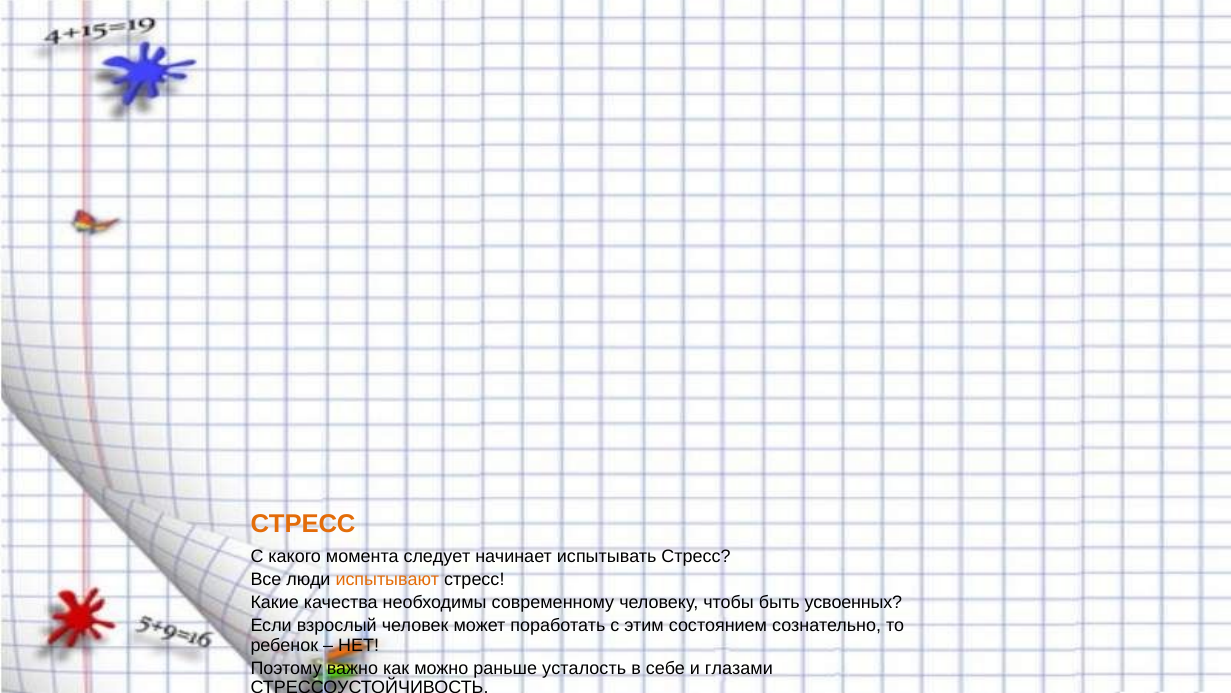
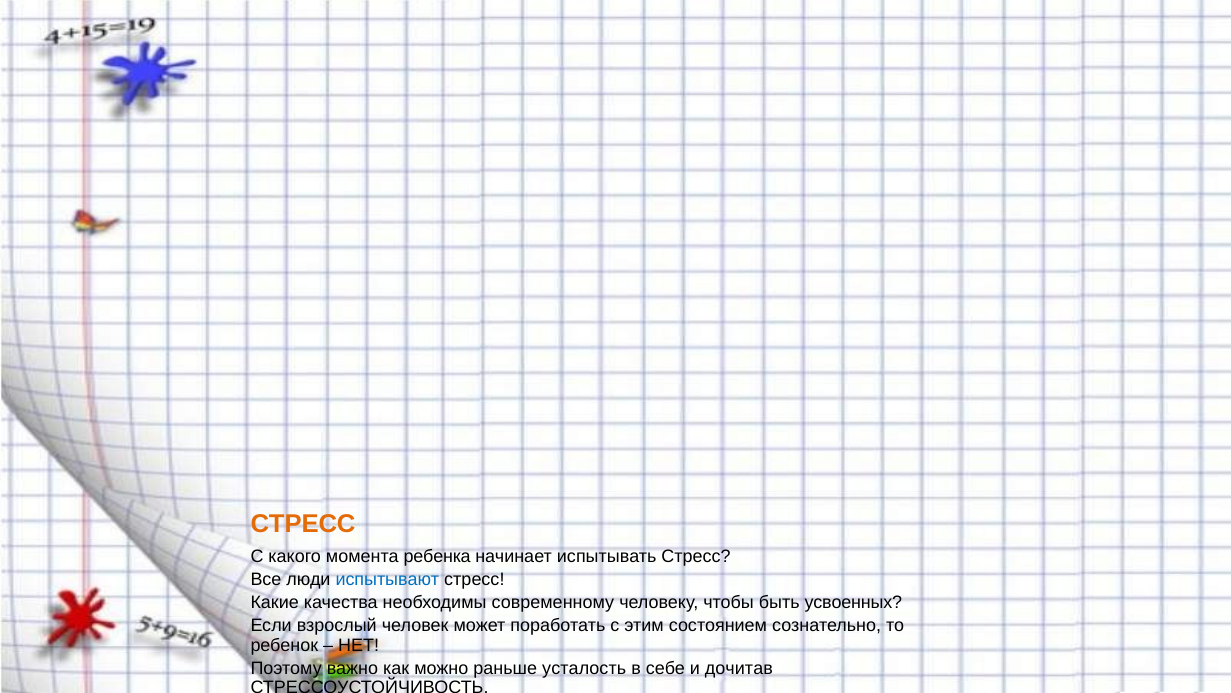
следует: следует -> ребенка
испытывают colour: orange -> blue
глазами: глазами -> дочитав
